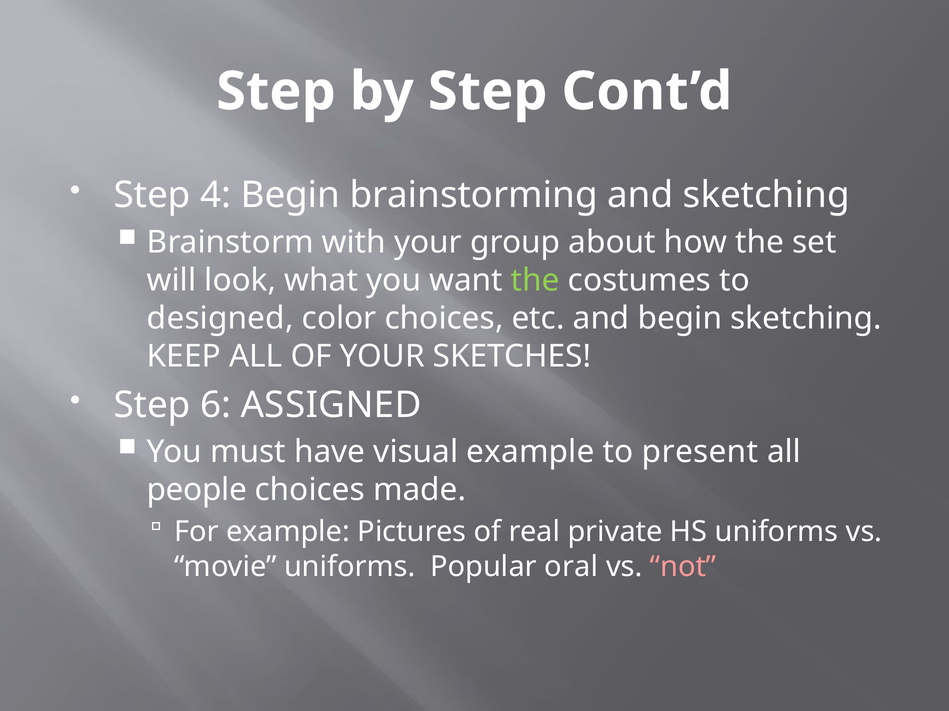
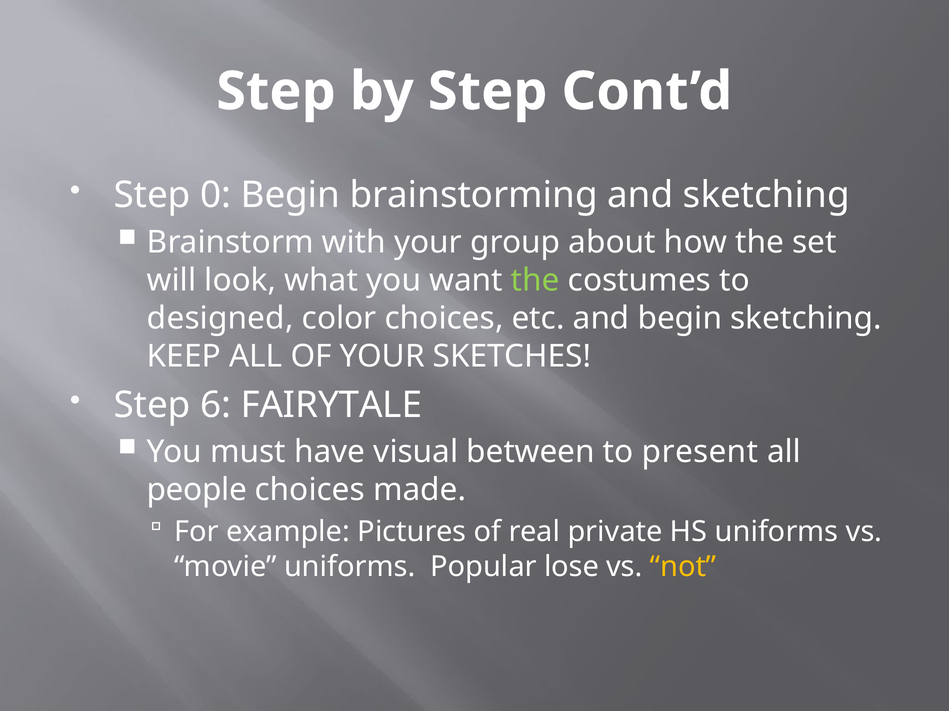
4: 4 -> 0
ASSIGNED: ASSIGNED -> FAIRYTALE
visual example: example -> between
oral: oral -> lose
not colour: pink -> yellow
